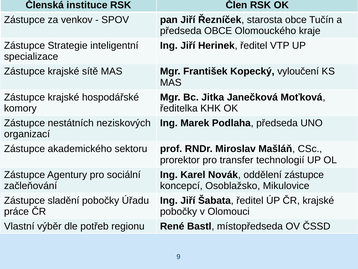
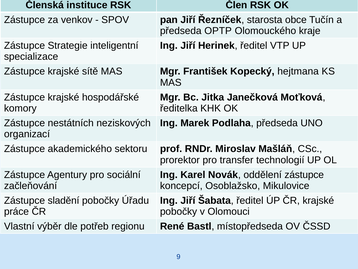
předseda OBCE: OBCE -> OPTP
vyloučení: vyloučení -> hejtmana
